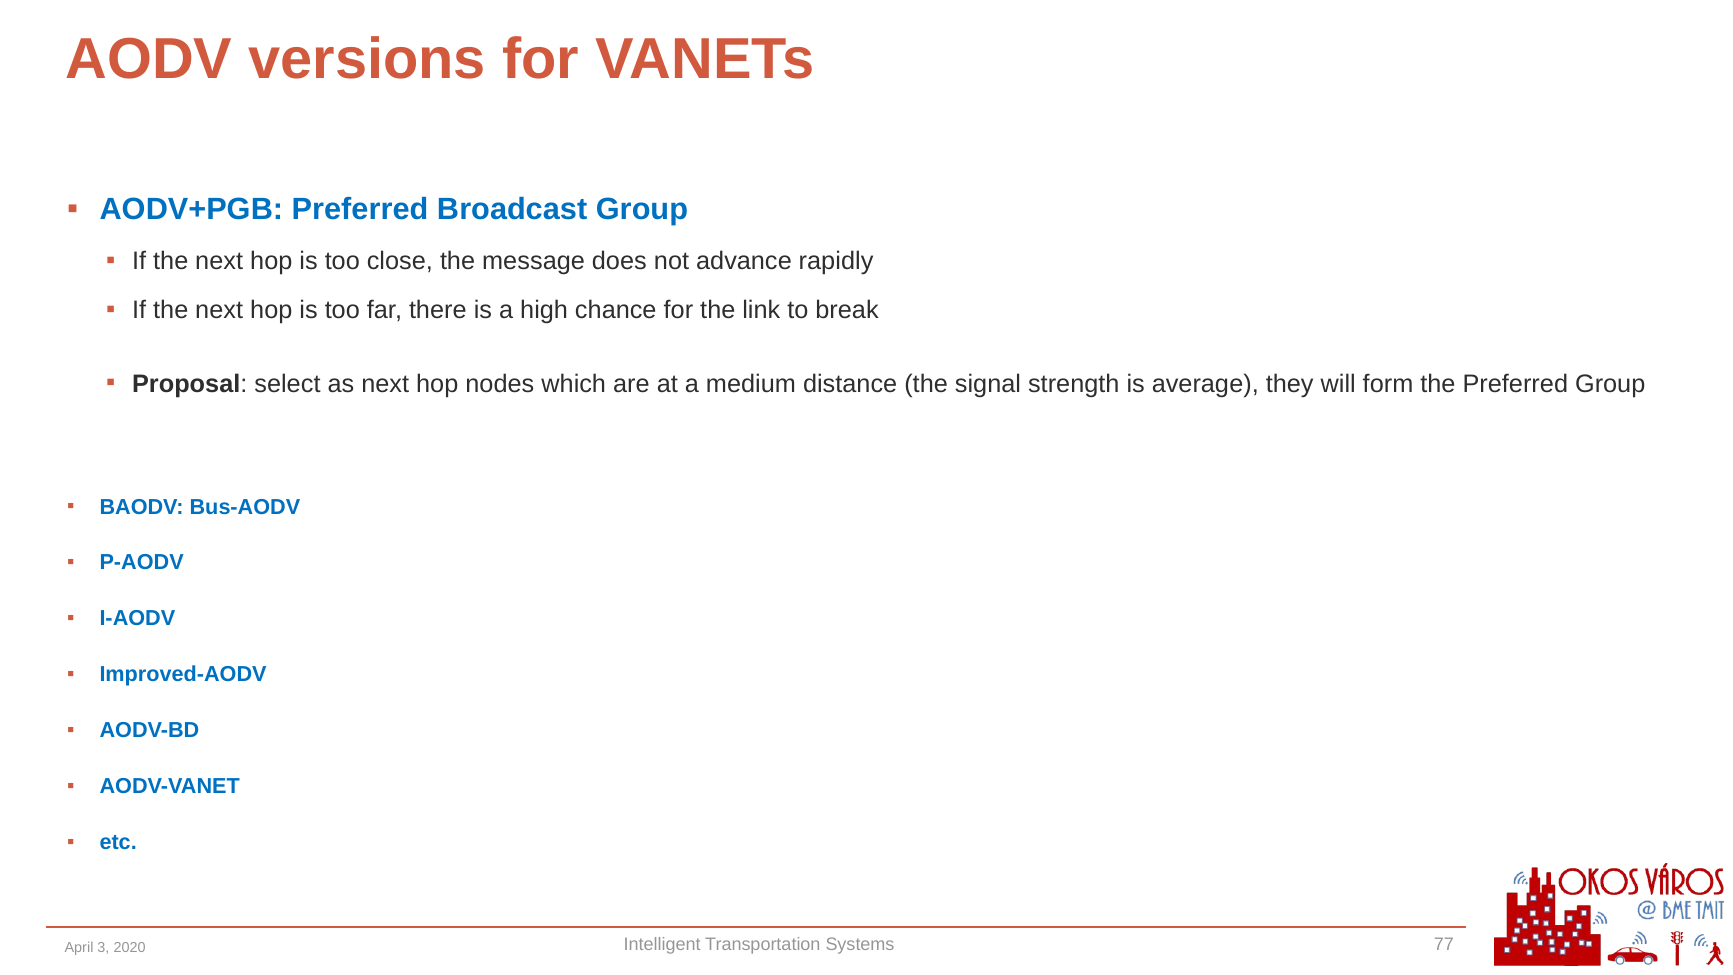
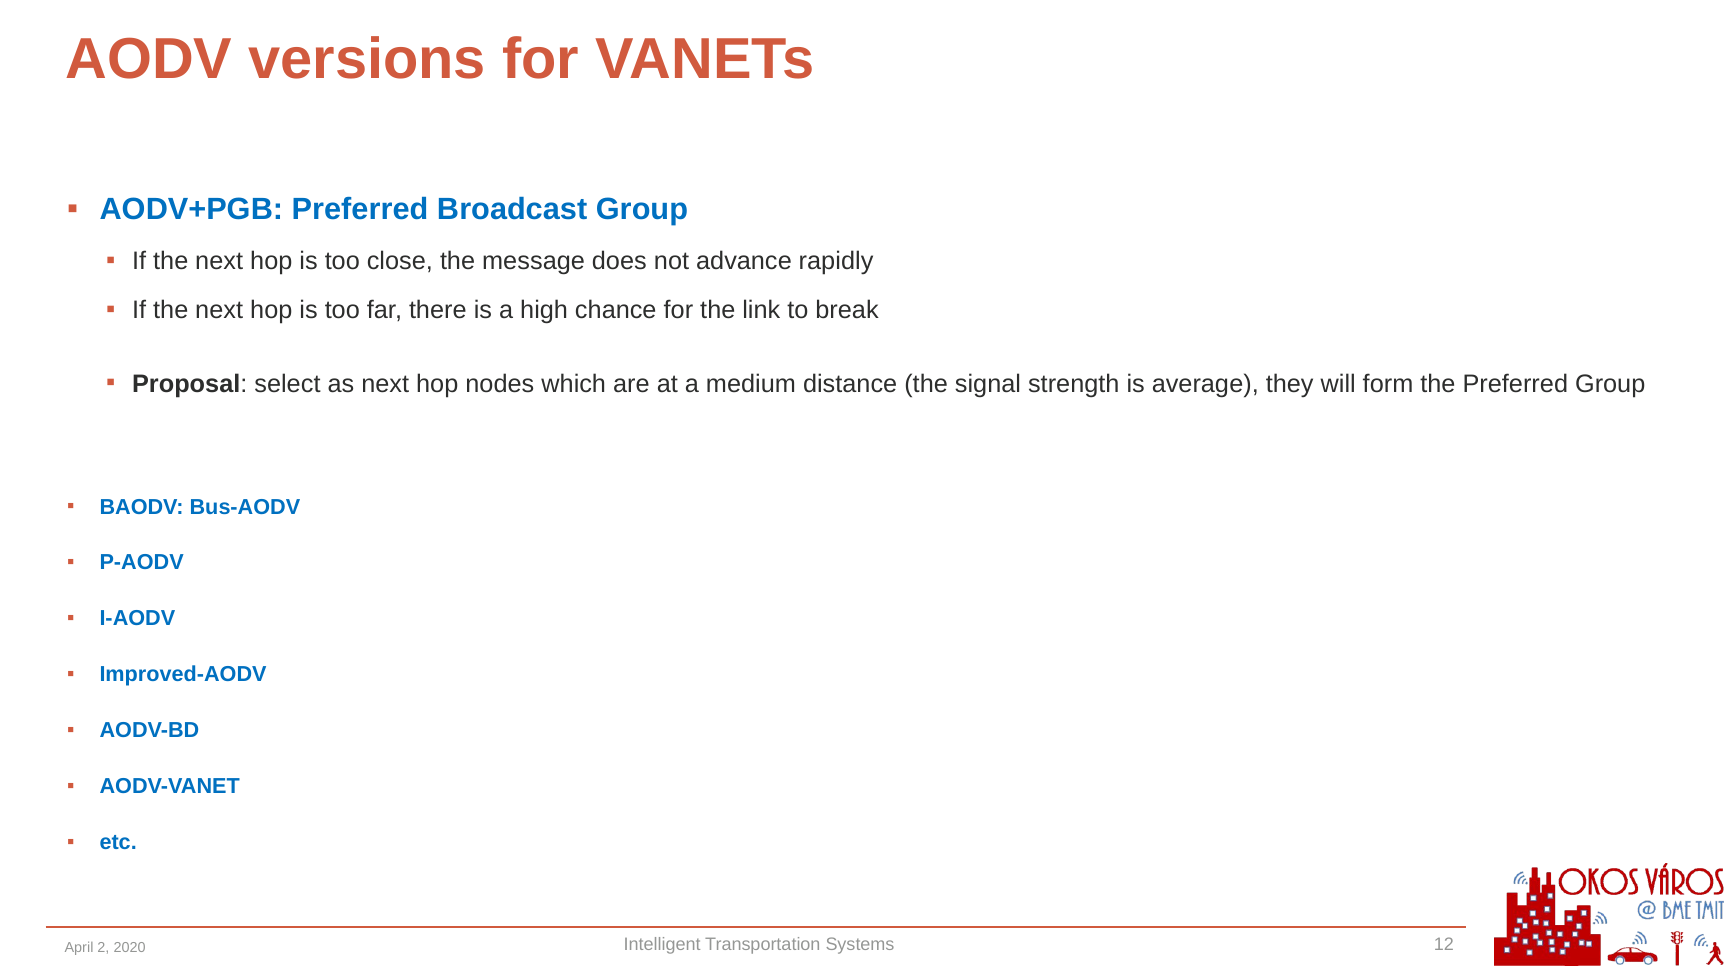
77: 77 -> 12
3: 3 -> 2
